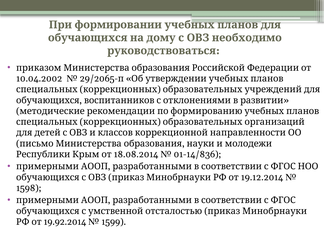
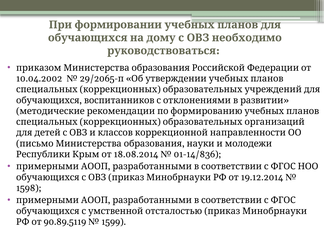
19.92.2014: 19.92.2014 -> 90.89.5119
